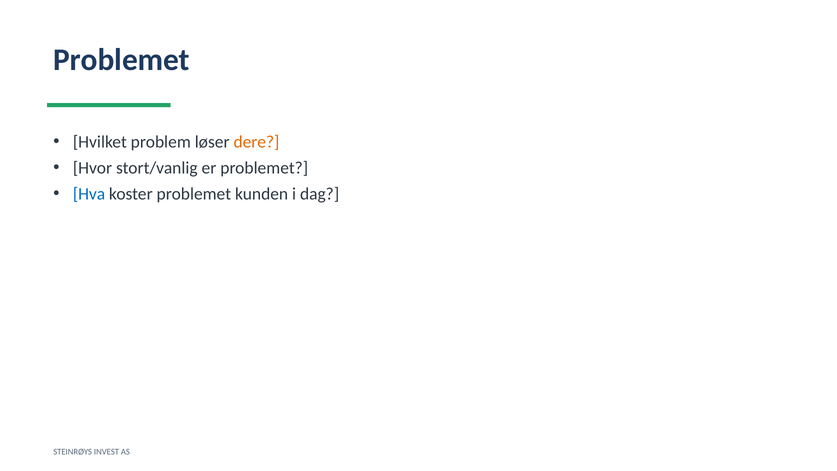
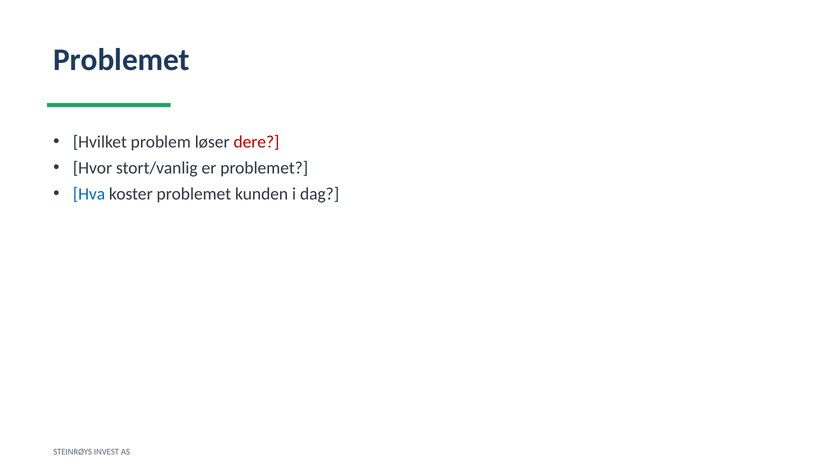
dere colour: orange -> red
